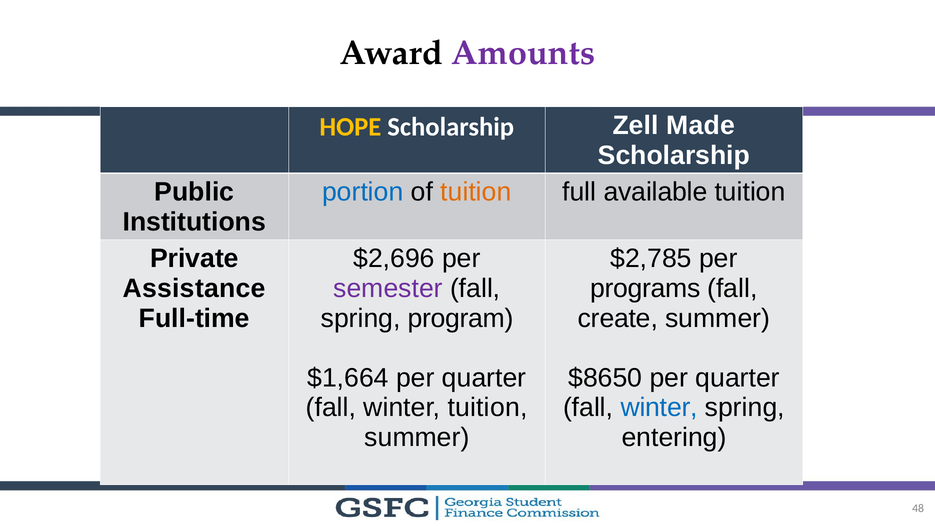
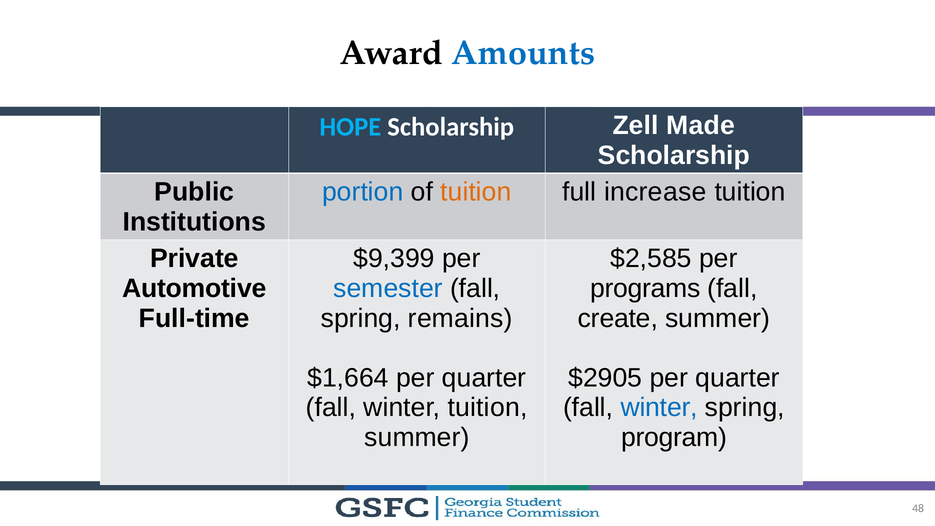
Amounts colour: purple -> blue
HOPE colour: yellow -> light blue
available: available -> increase
$2,696: $2,696 -> $9,399
$2,785: $2,785 -> $2,585
Assistance: Assistance -> Automotive
semester colour: purple -> blue
program: program -> remains
$8650: $8650 -> $2905
entering: entering -> program
